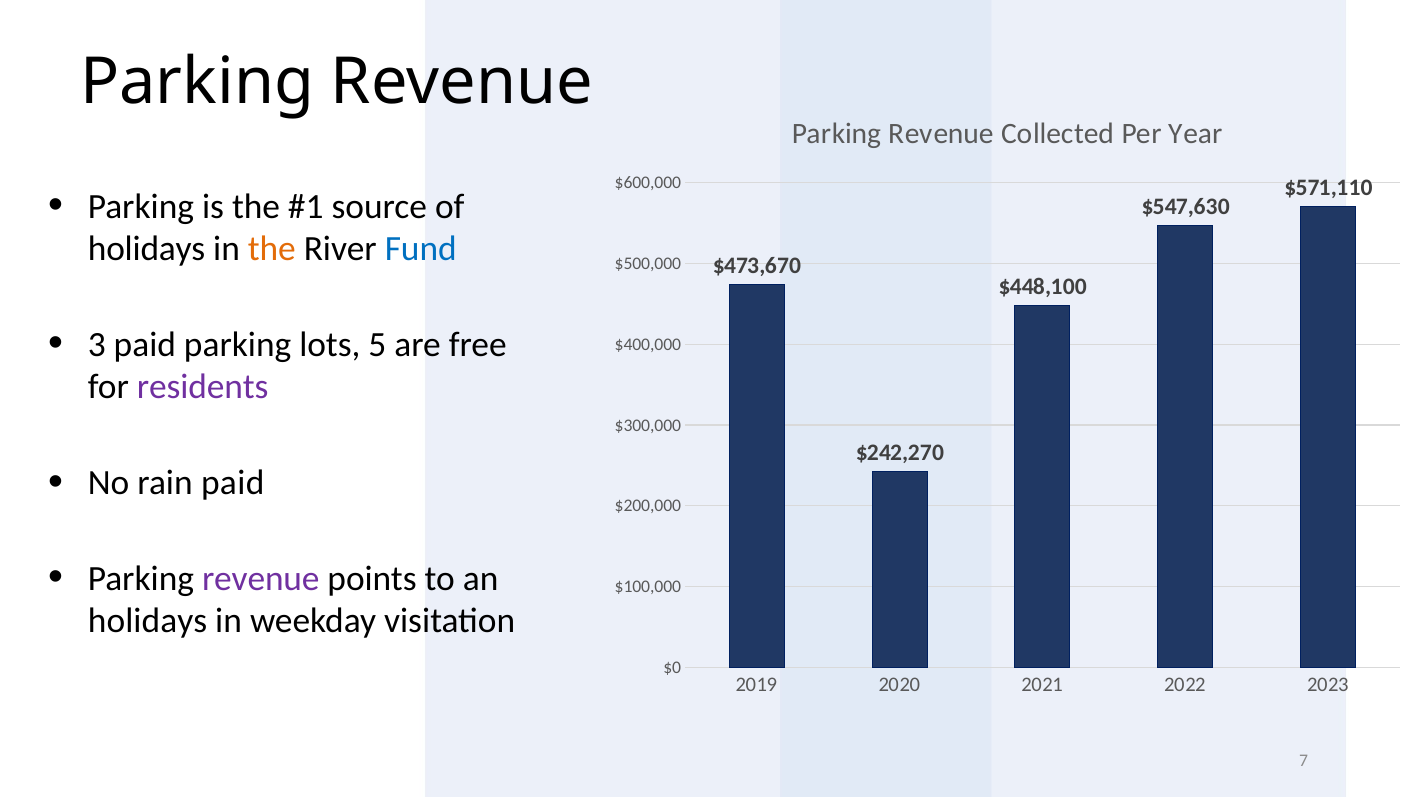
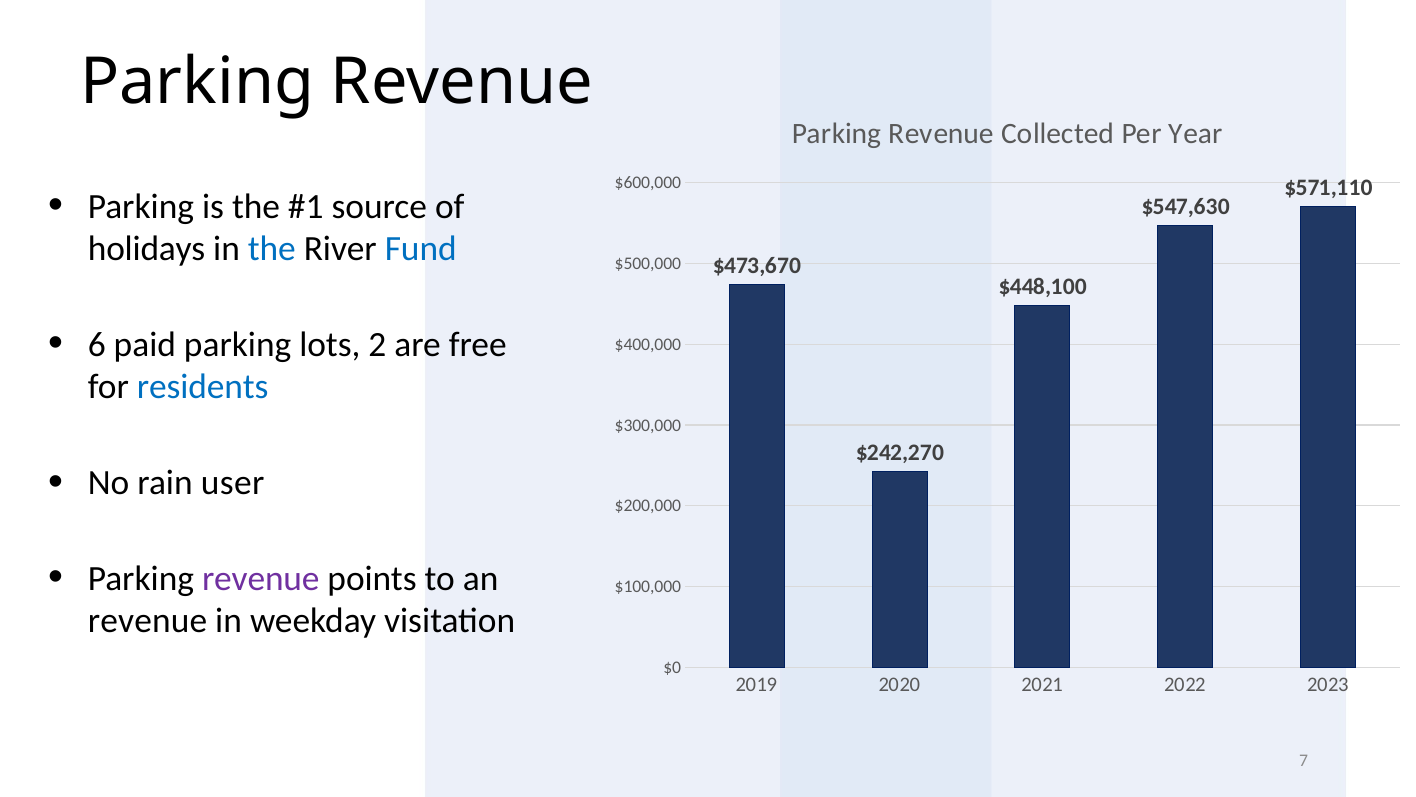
the at (272, 249) colour: orange -> blue
3: 3 -> 6
5: 5 -> 2
residents colour: purple -> blue
rain paid: paid -> user
holidays at (148, 621): holidays -> revenue
